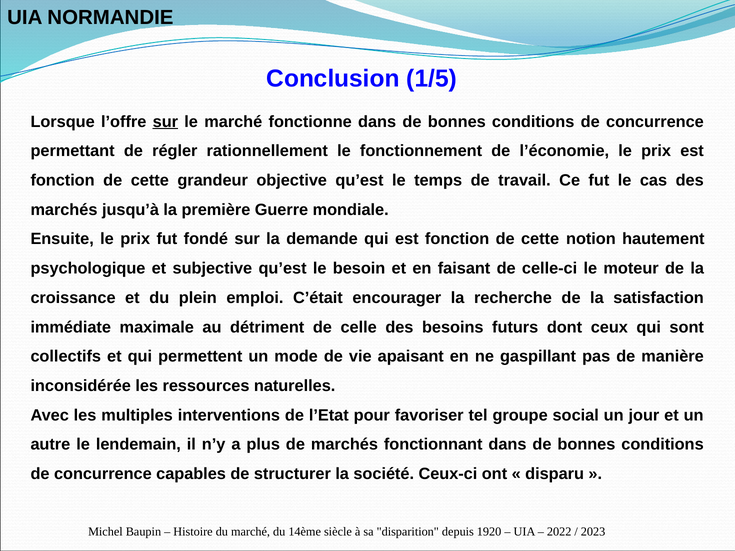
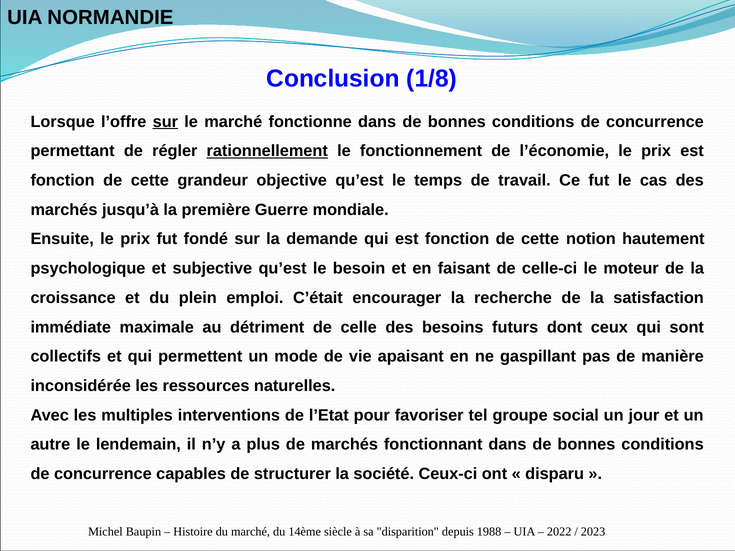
1/5: 1/5 -> 1/8
rationnellement underline: none -> present
1920: 1920 -> 1988
